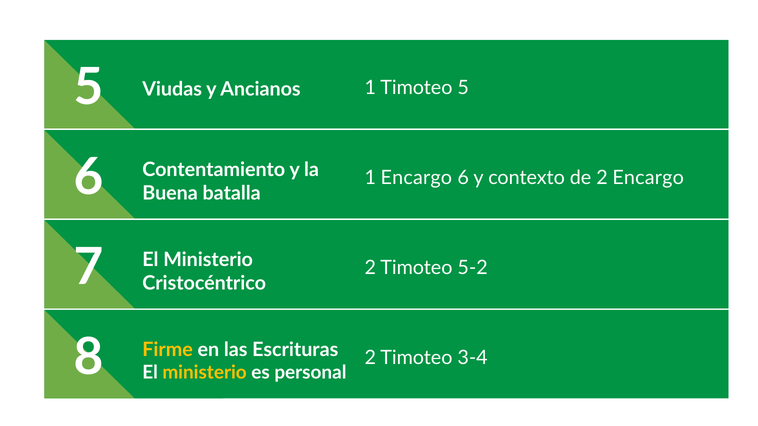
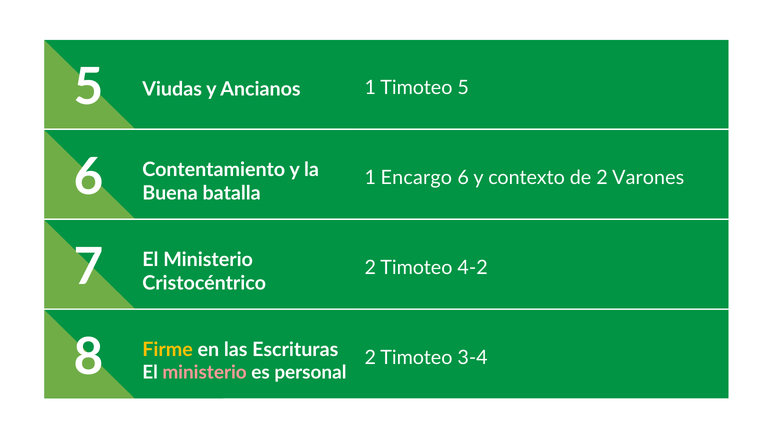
2 Encargo: Encargo -> Varones
5-2: 5-2 -> 4-2
ministerio at (205, 373) colour: yellow -> pink
